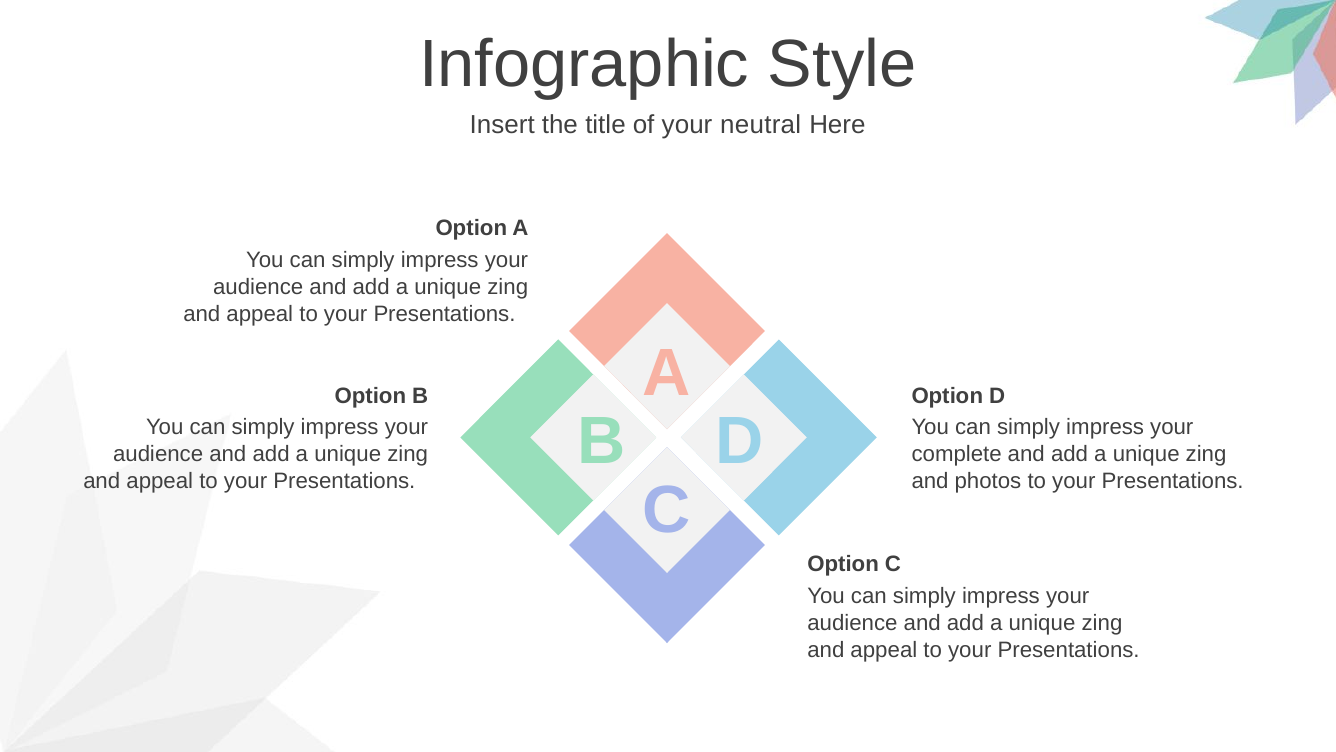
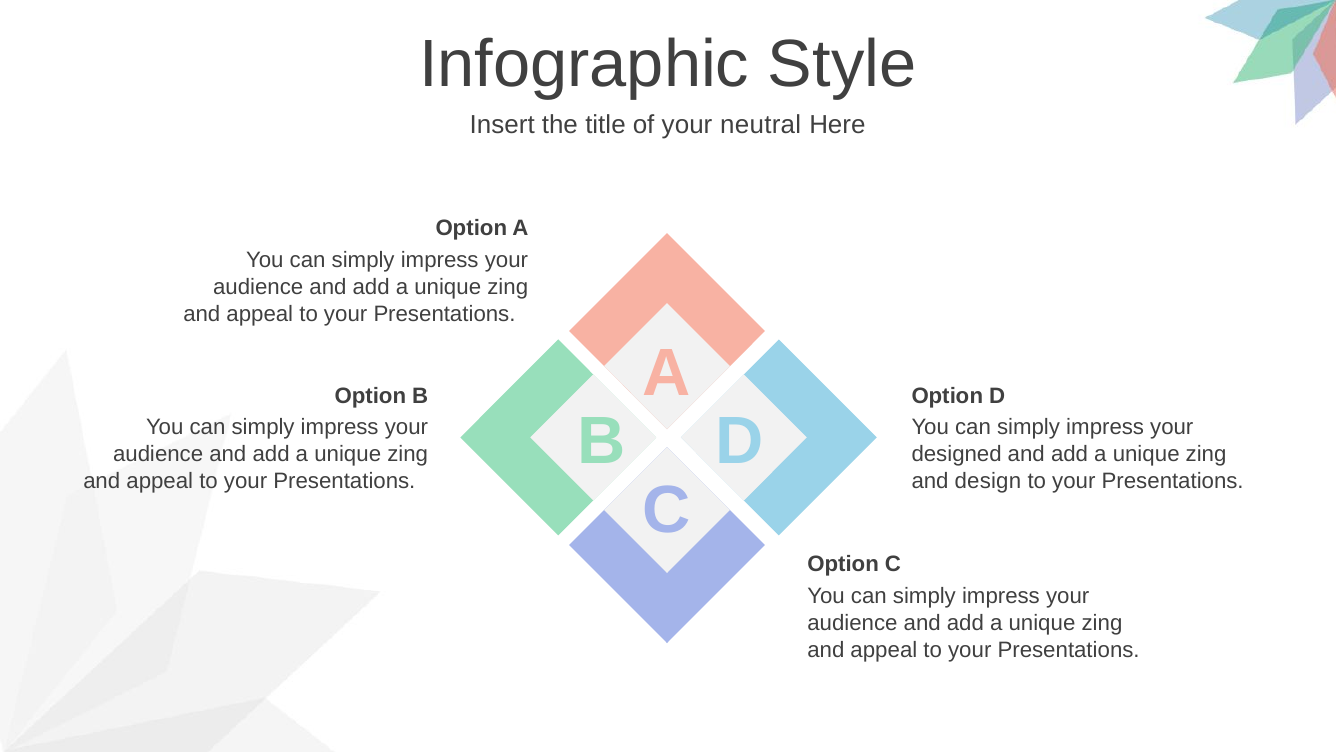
complete: complete -> designed
photos: photos -> design
